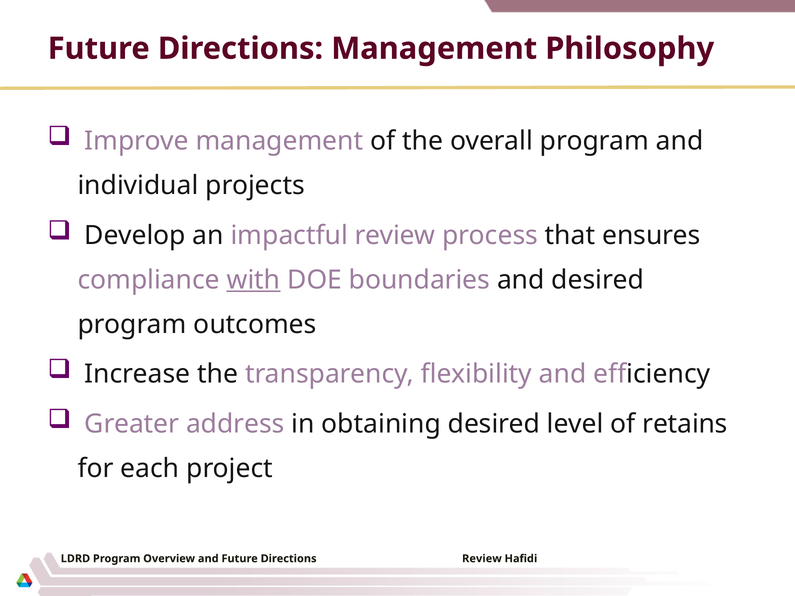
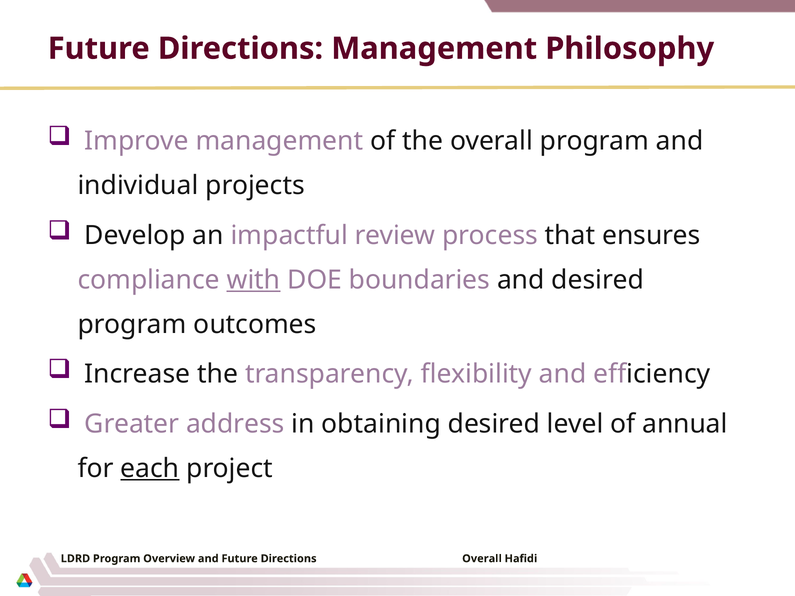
retains: retains -> annual
each underline: none -> present
Directions Review: Review -> Overall
